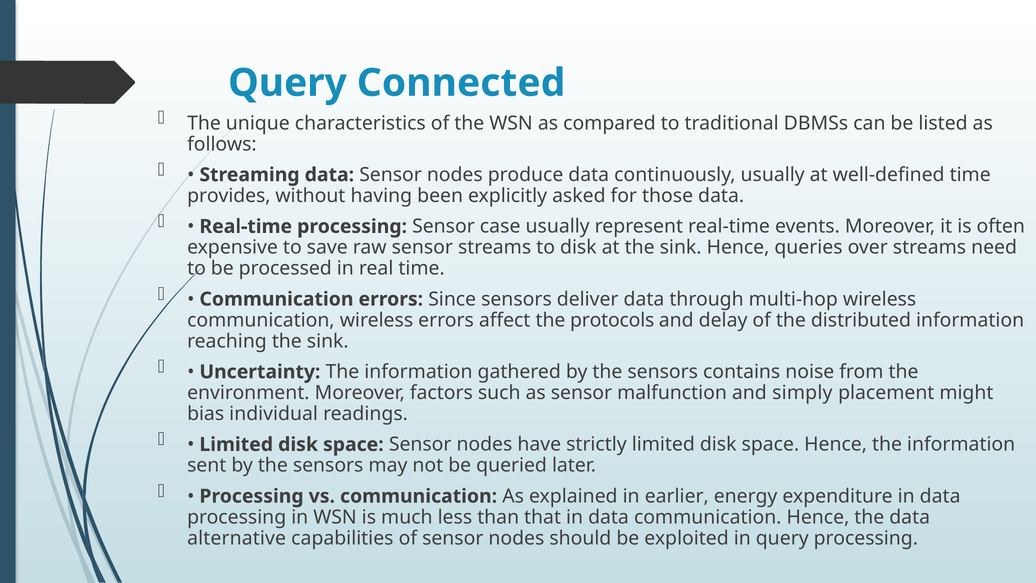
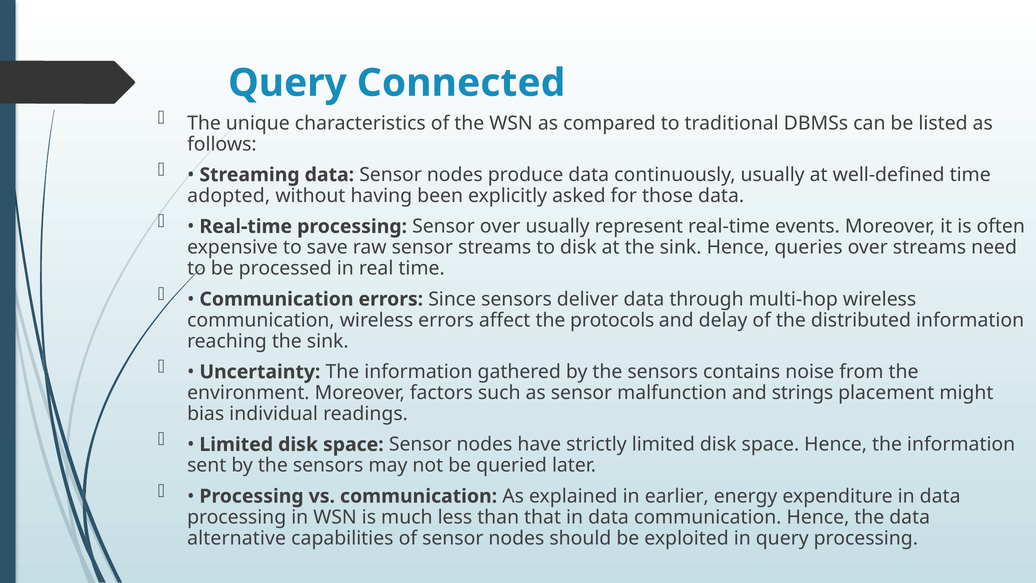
provides: provides -> adopted
Sensor case: case -> over
simply: simply -> strings
